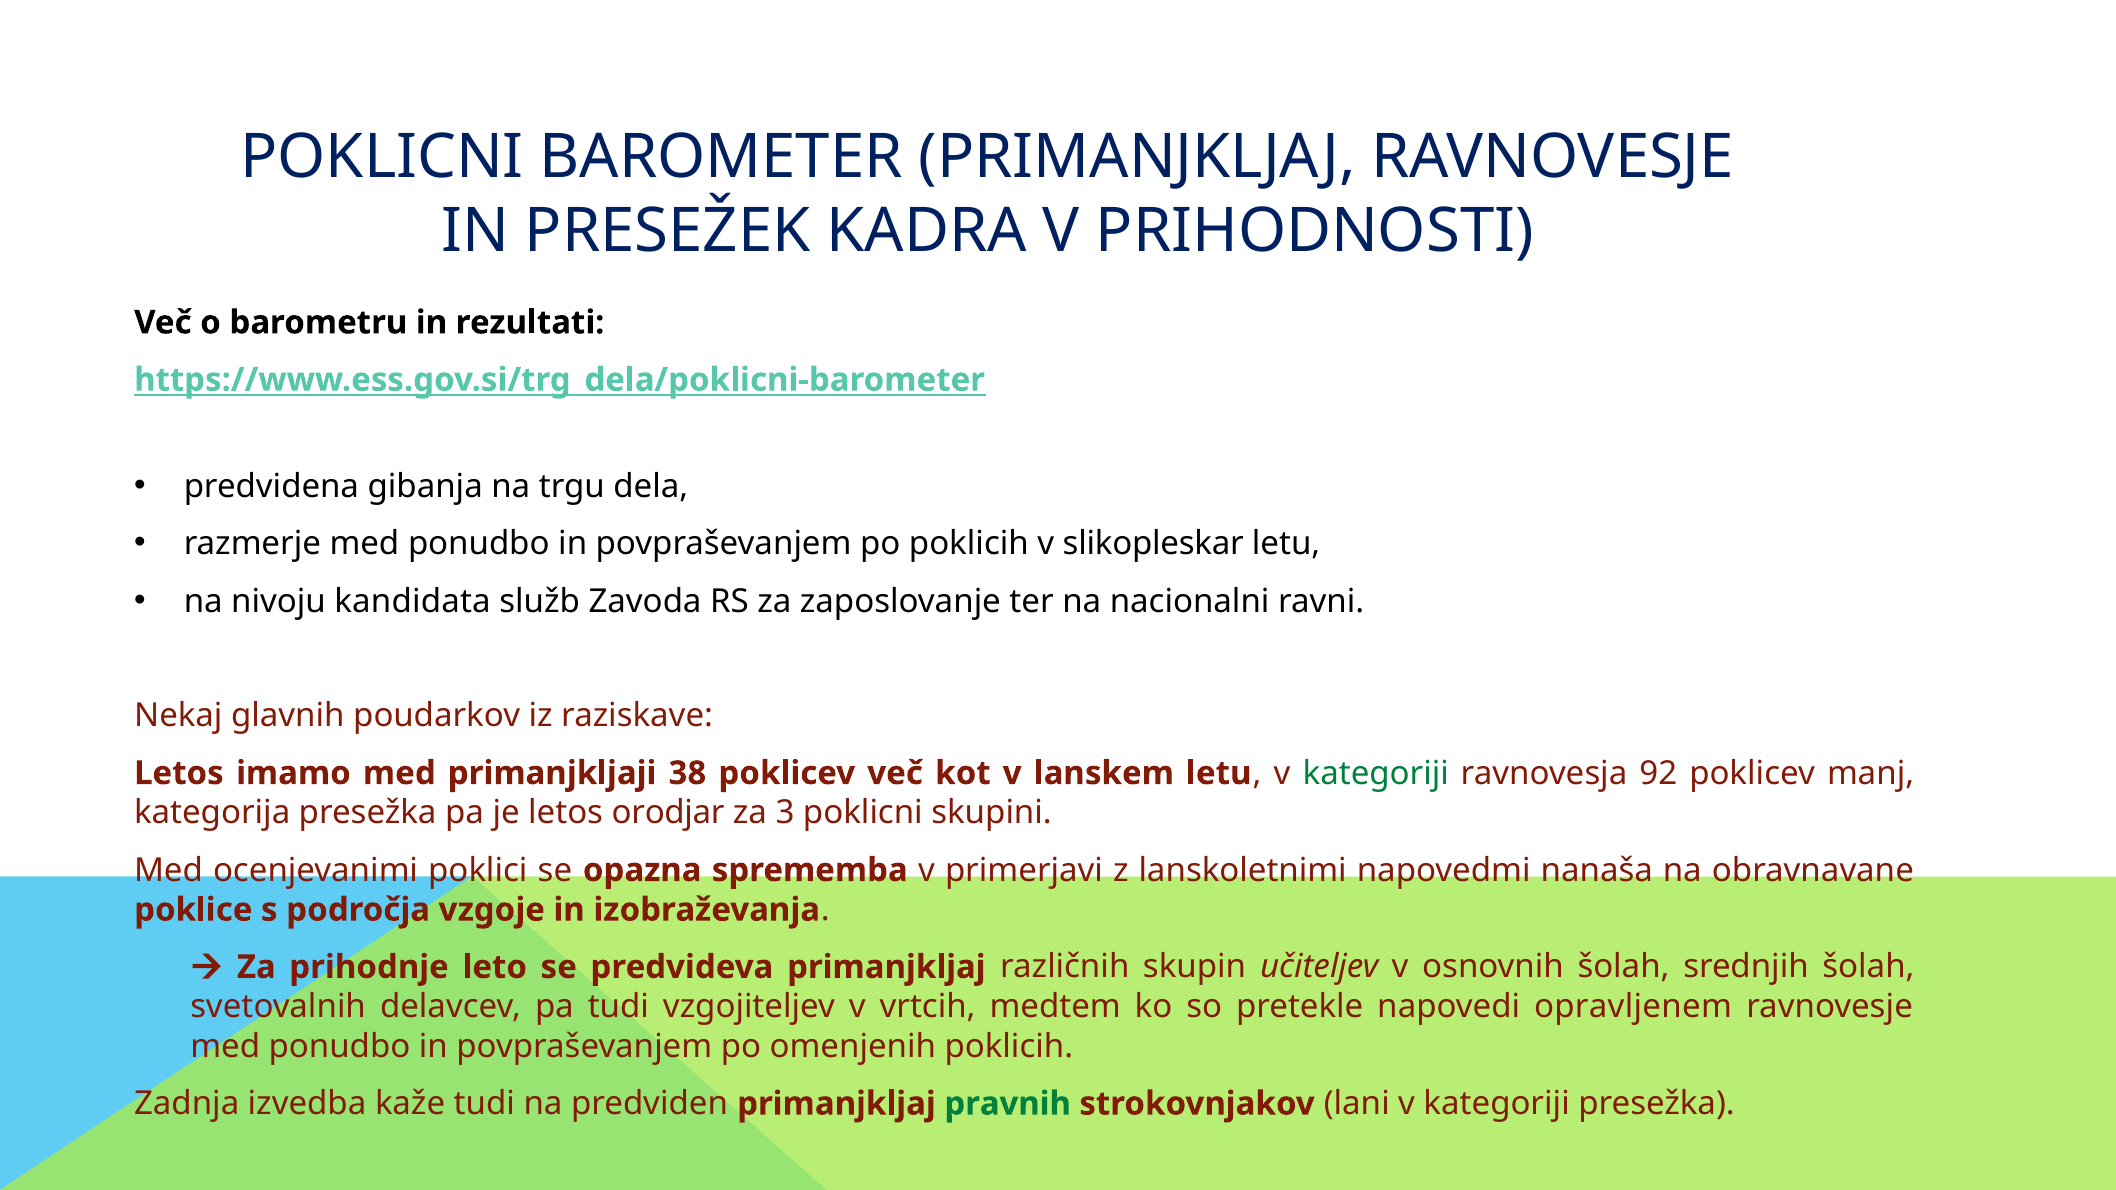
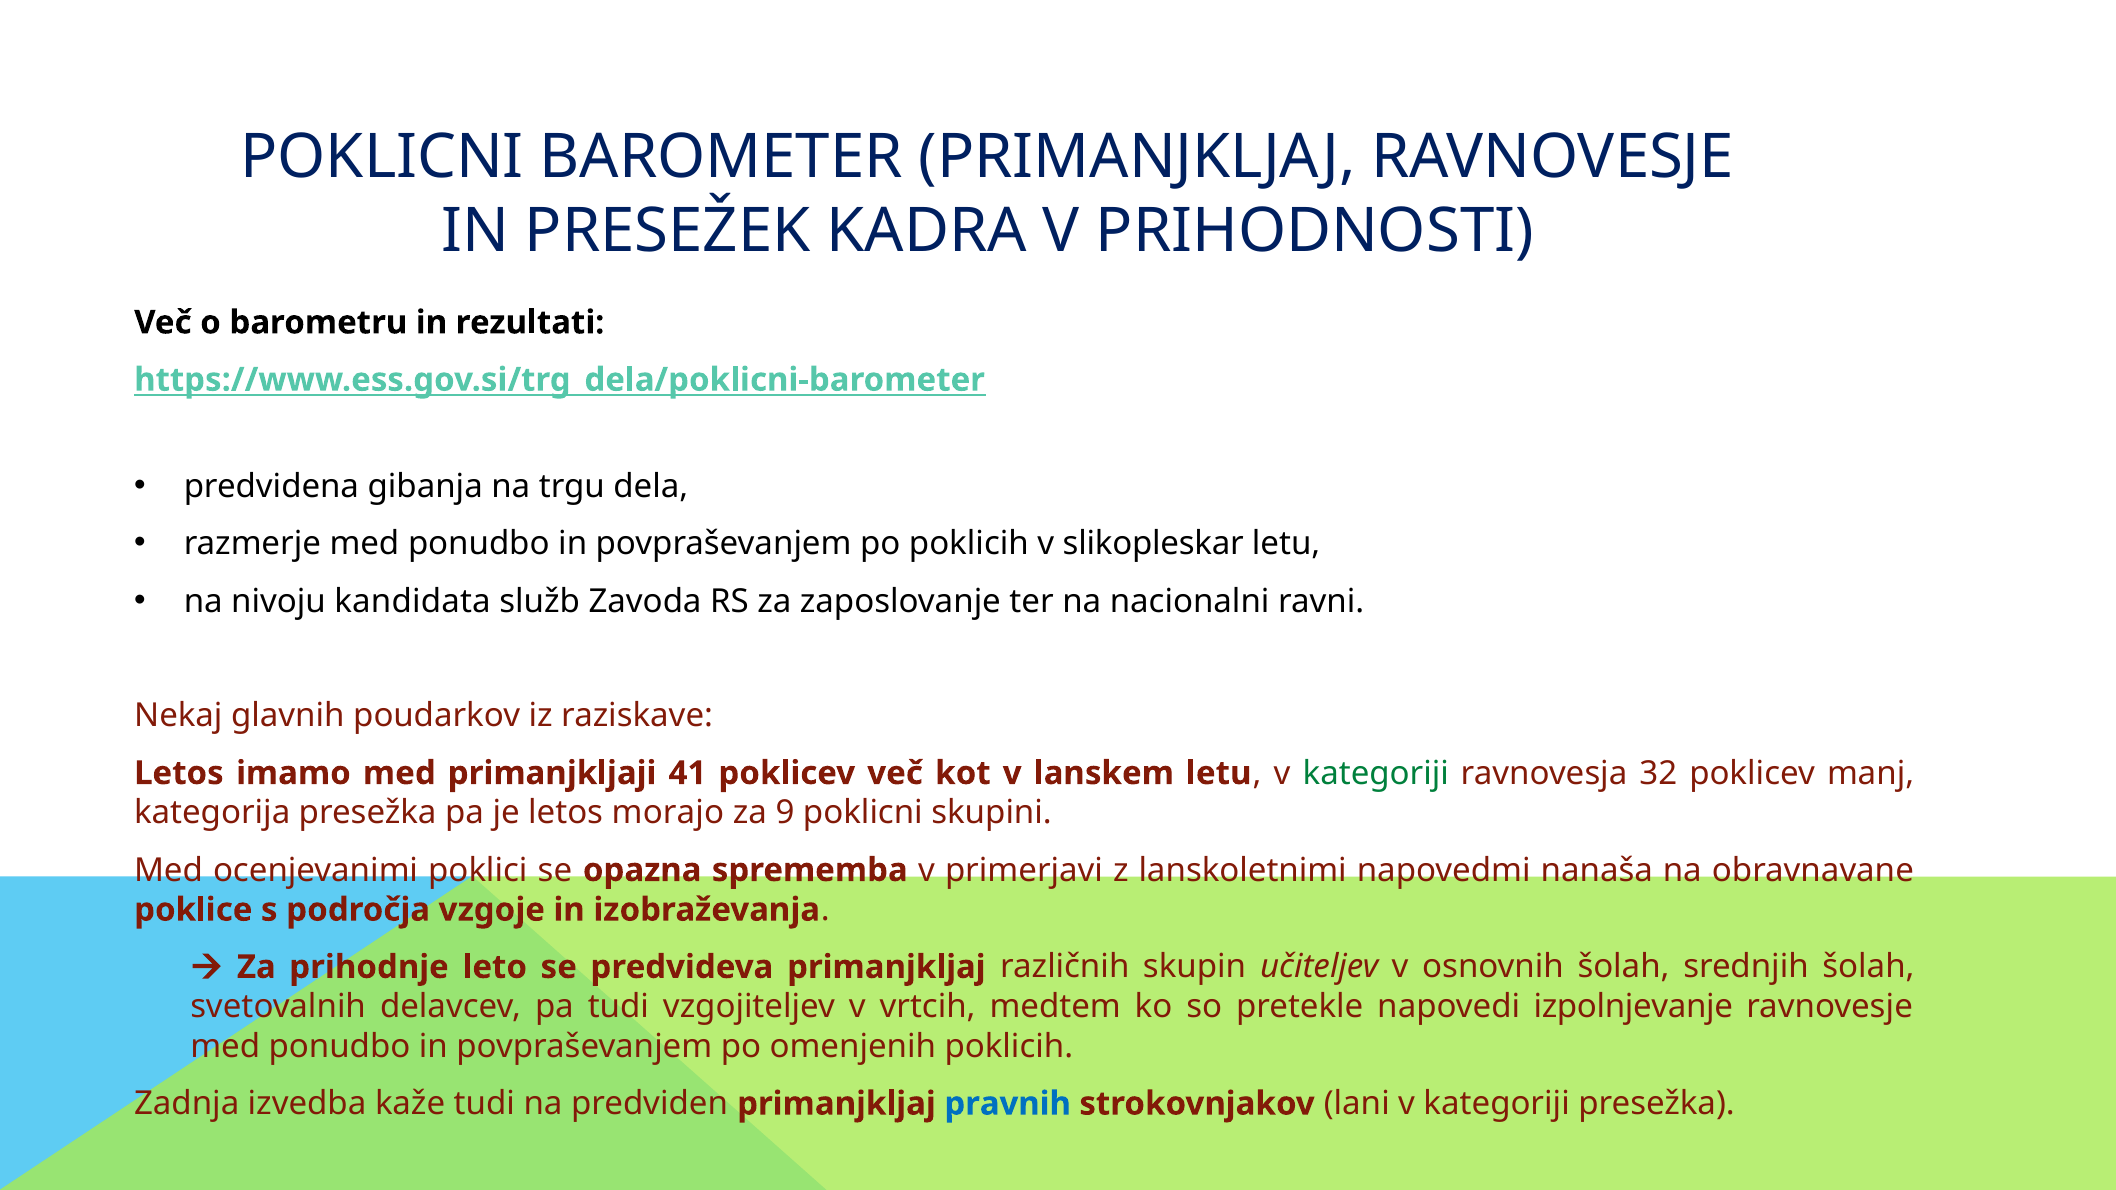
38: 38 -> 41
92: 92 -> 32
orodjar: orodjar -> morajo
3: 3 -> 9
opravljenem: opravljenem -> izpolnjevanje
pravnih colour: green -> blue
